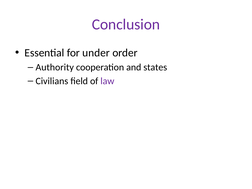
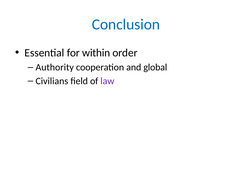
Conclusion colour: purple -> blue
under: under -> within
states: states -> global
